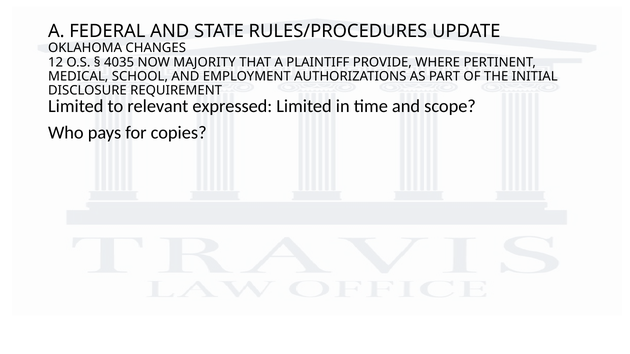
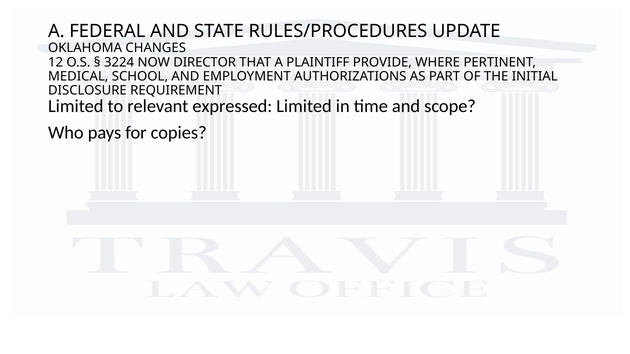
4035: 4035 -> 3224
MAJORITY: MAJORITY -> DIRECTOR
